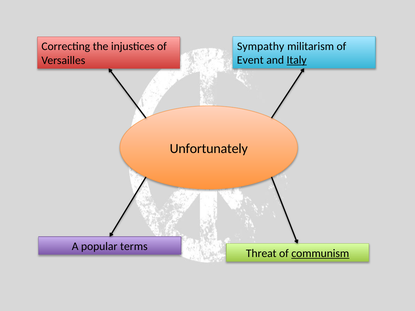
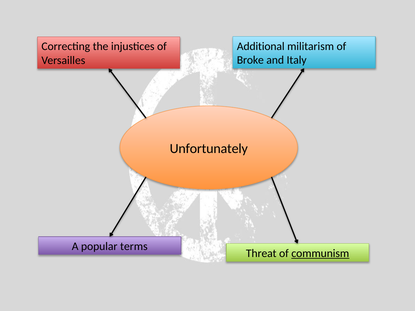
Sympathy: Sympathy -> Additional
Event: Event -> Broke
Italy underline: present -> none
